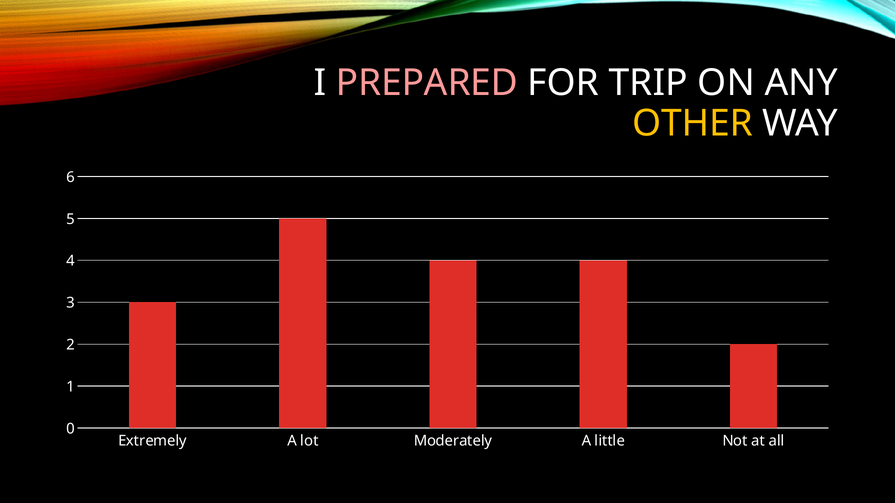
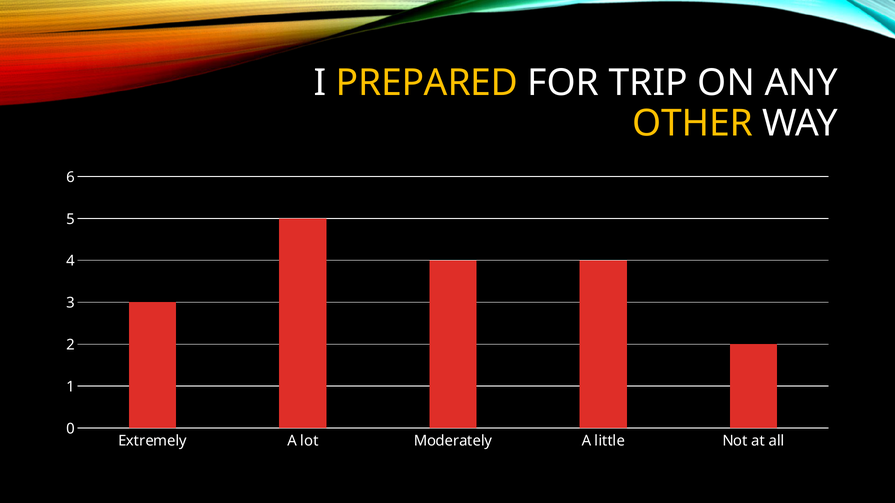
PREPARED colour: pink -> yellow
